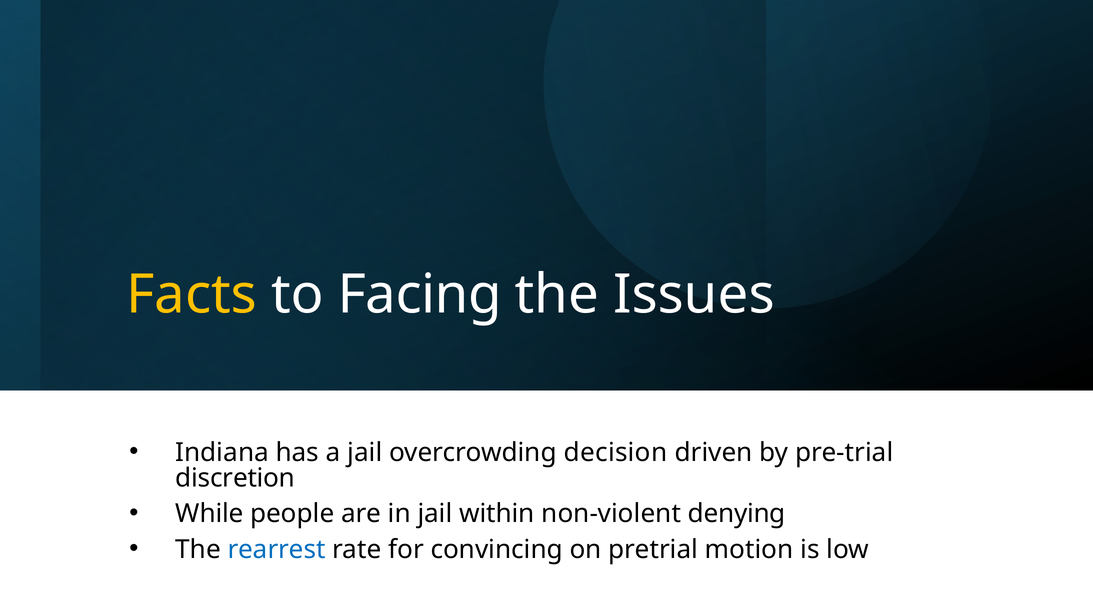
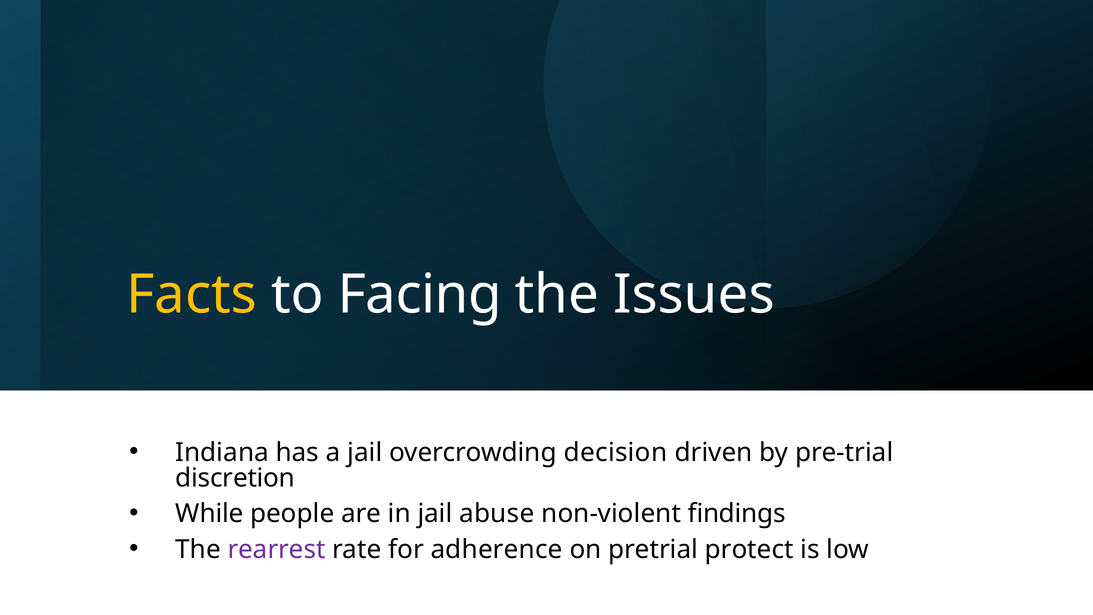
within: within -> abuse
denying: denying -> findings
rearrest colour: blue -> purple
convincing: convincing -> adherence
motion: motion -> protect
